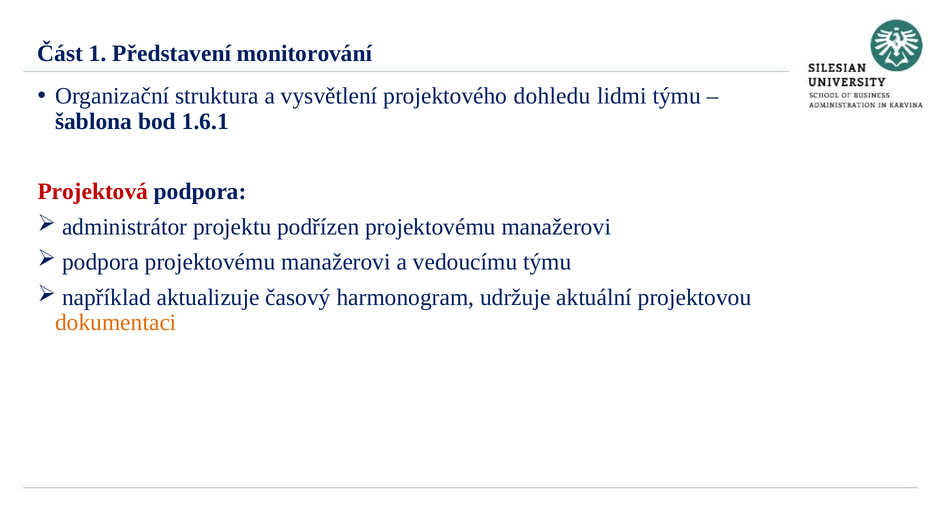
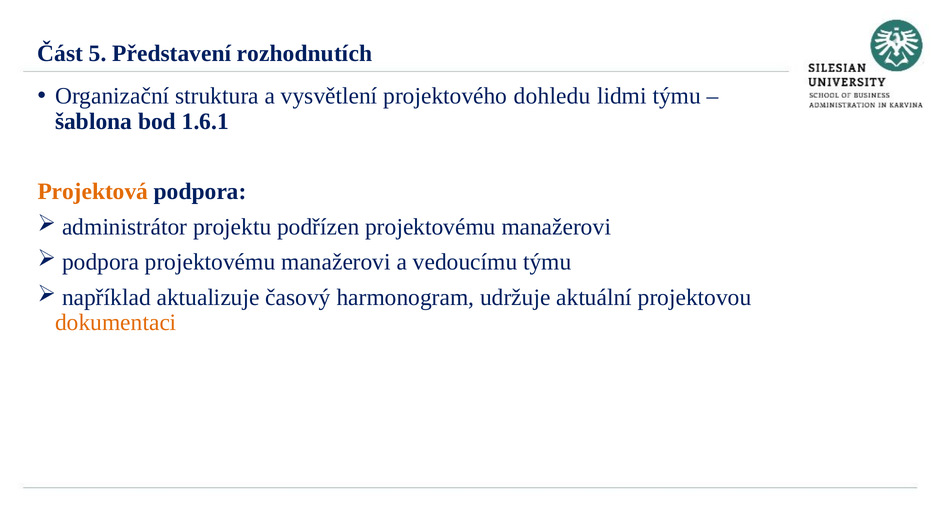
1: 1 -> 5
monitorování: monitorování -> rozhodnutích
Projektová colour: red -> orange
